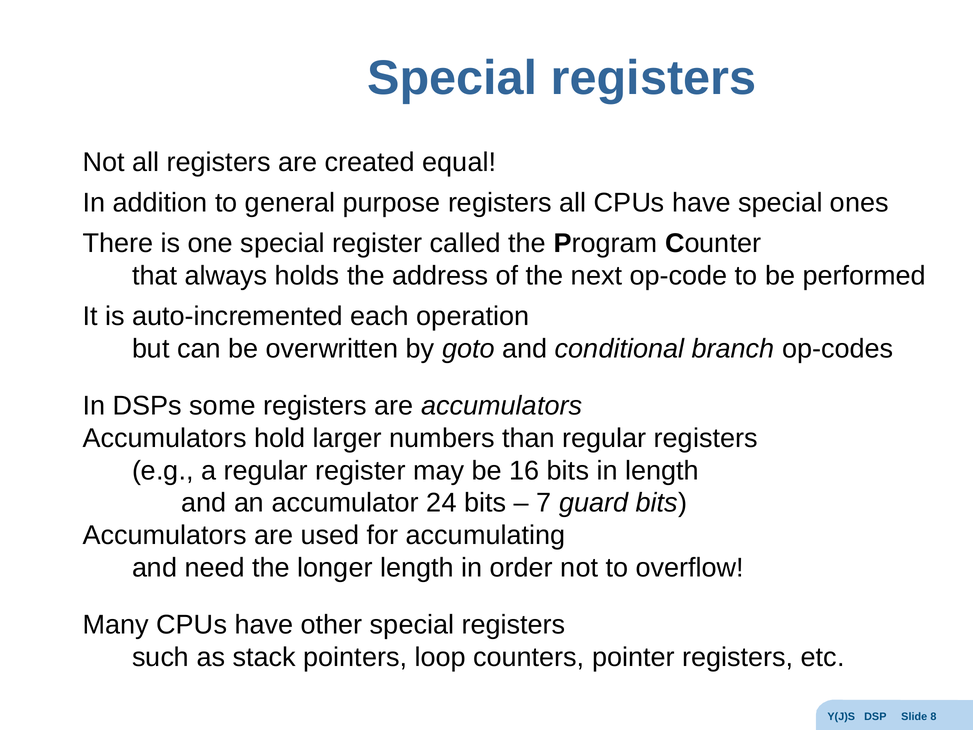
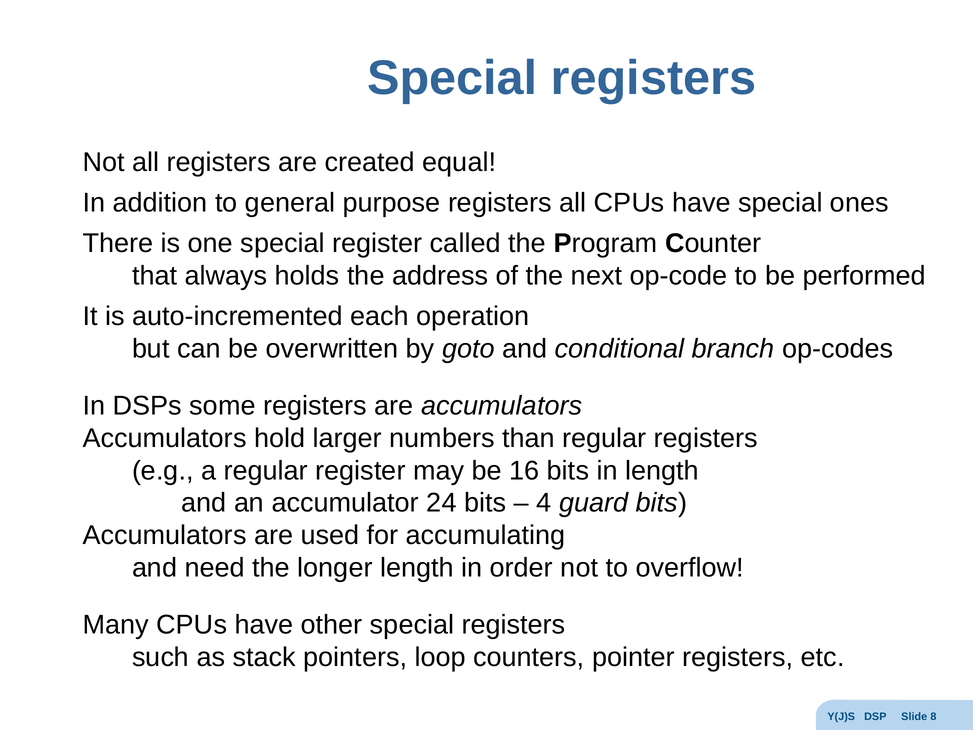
7: 7 -> 4
